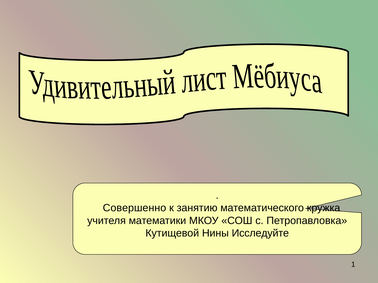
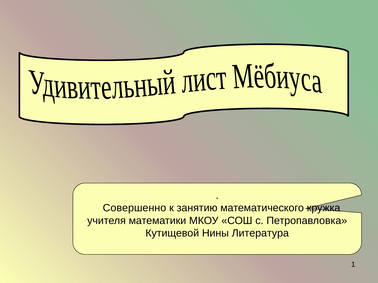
Исследуйте: Исследуйте -> Литература
